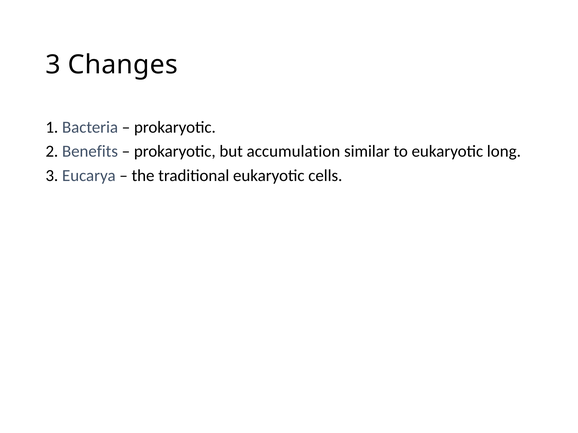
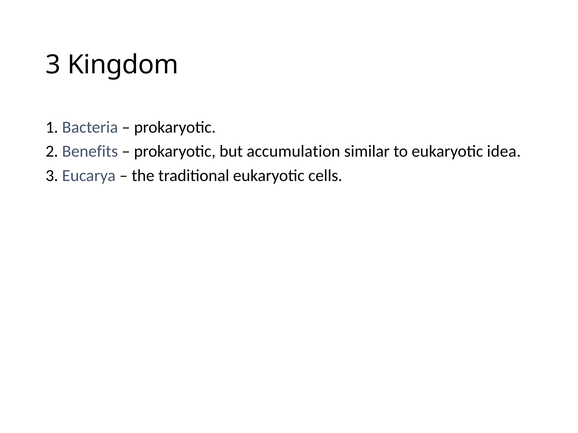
Changes: Changes -> Kingdom
long: long -> idea
